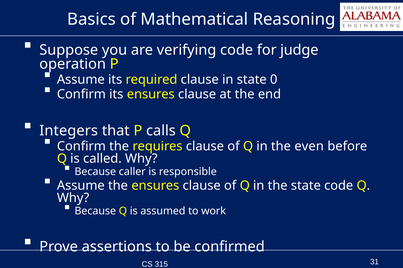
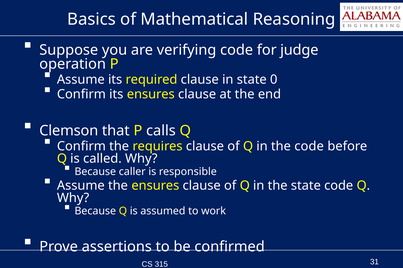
Integers: Integers -> Clemson
the even: even -> code
